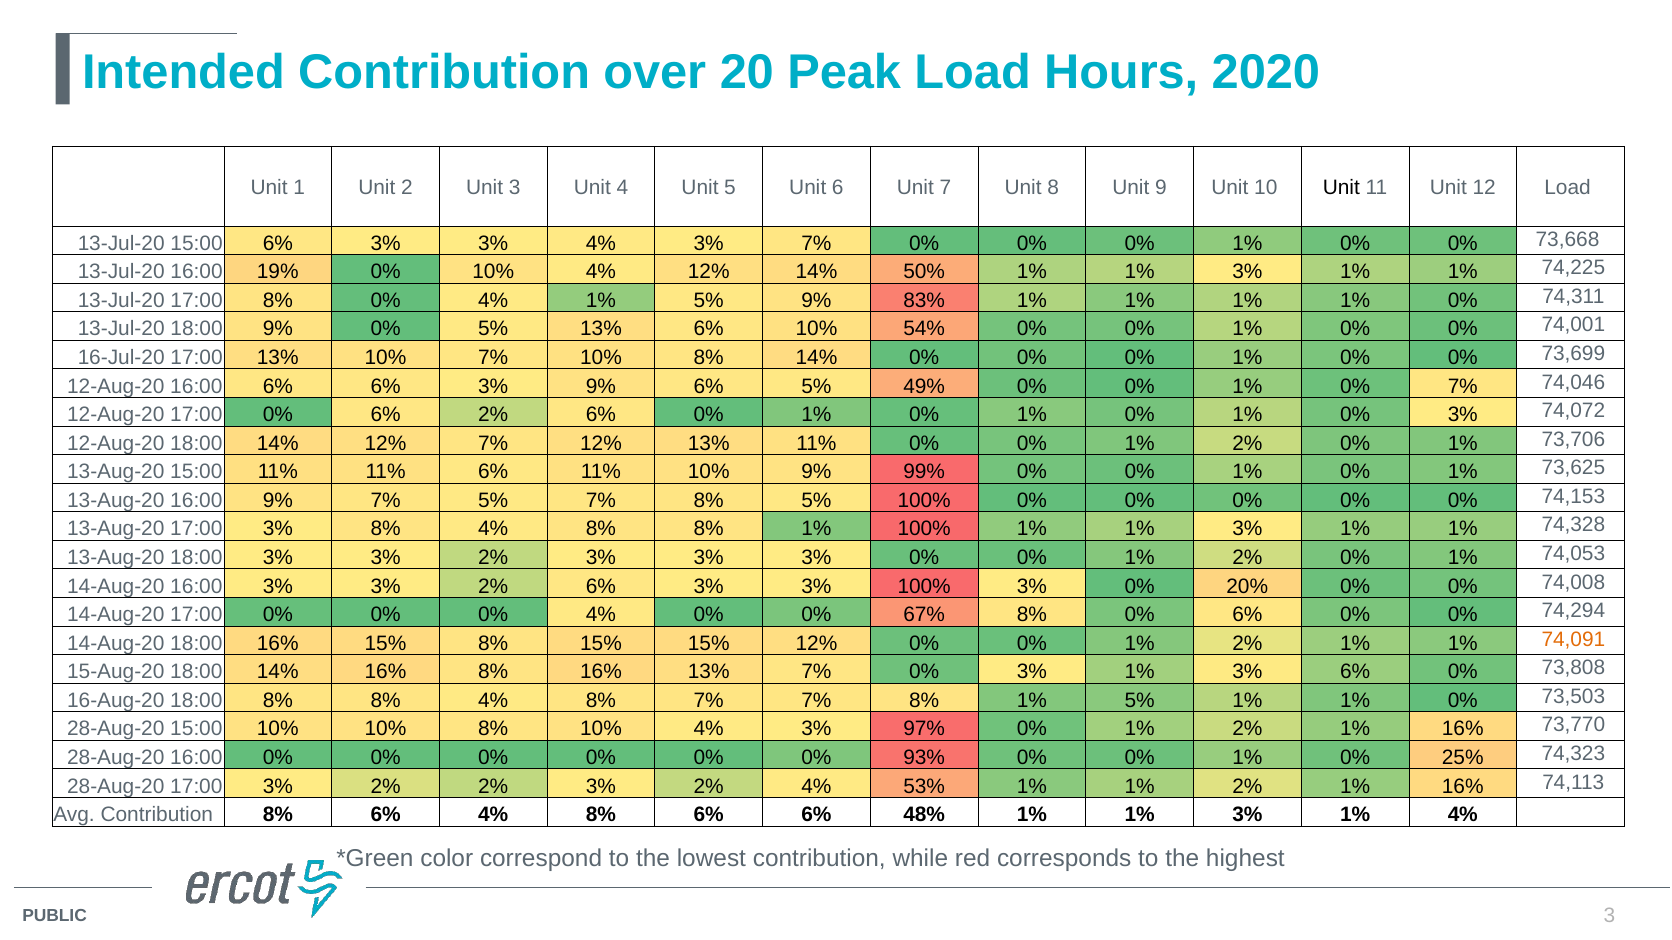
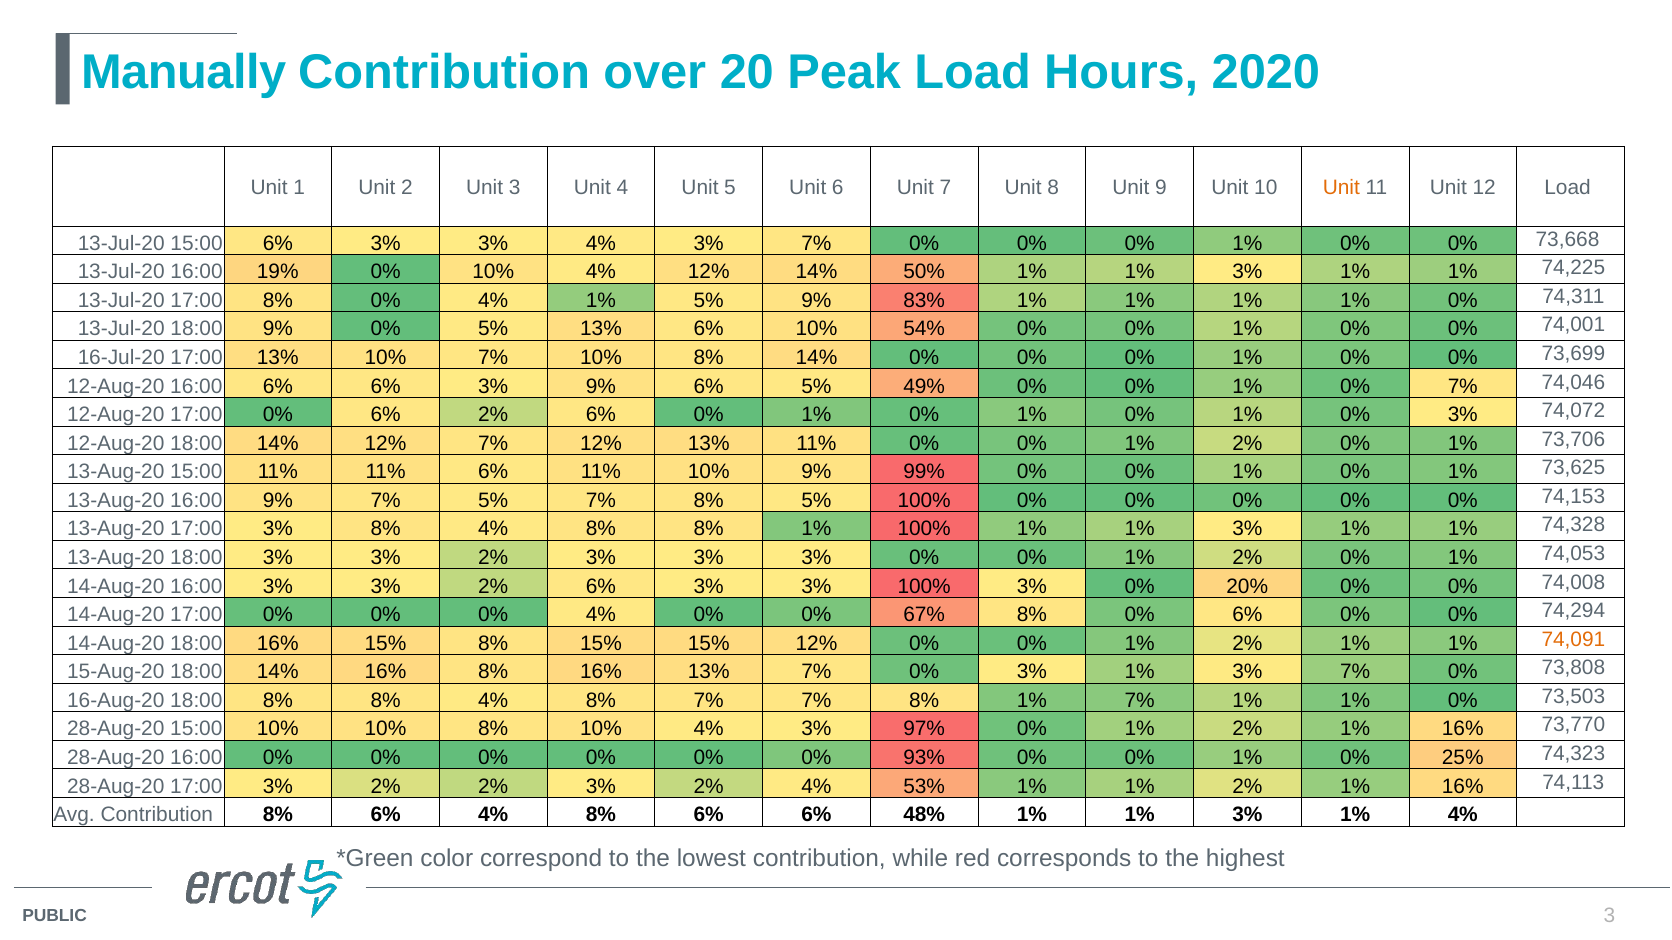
Intended: Intended -> Manually
Unit at (1341, 187) colour: black -> orange
1% 3% 6%: 6% -> 7%
8% 1% 5%: 5% -> 7%
